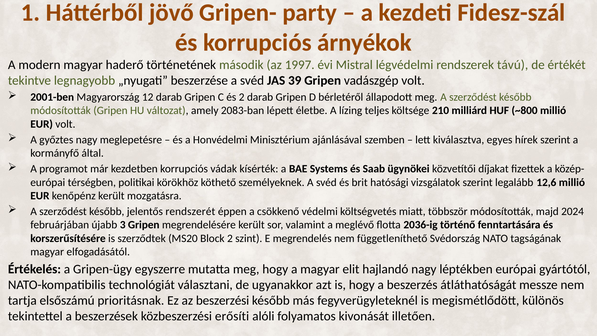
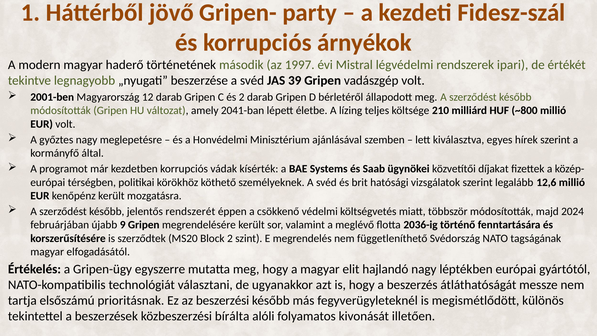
távú: távú -> ipari
2083-ban: 2083-ban -> 2041-ban
3: 3 -> 9
erősíti: erősíti -> bírálta
